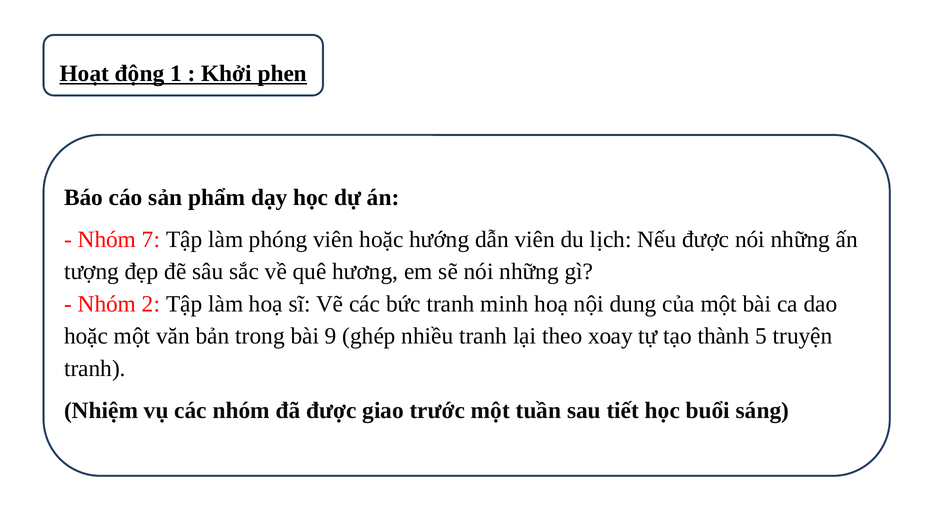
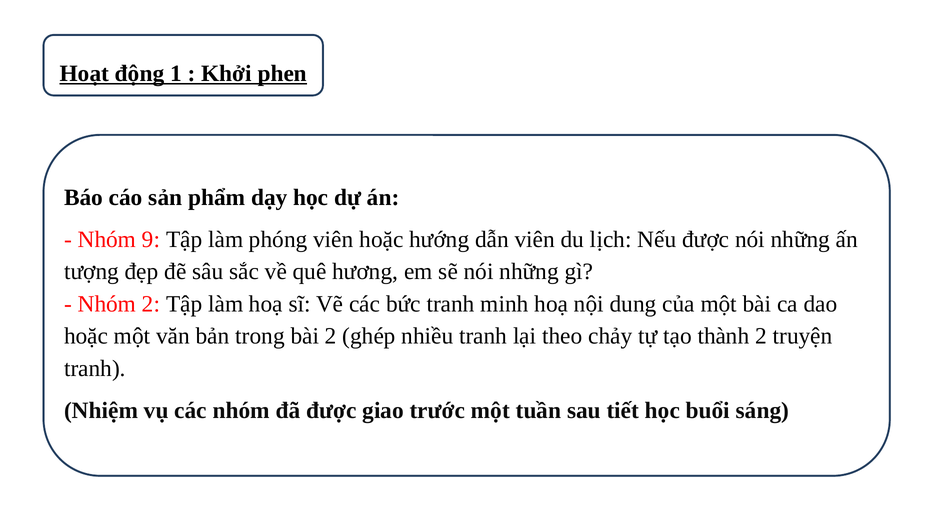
7: 7 -> 9
bài 9: 9 -> 2
xoay: xoay -> chảy
thành 5: 5 -> 2
